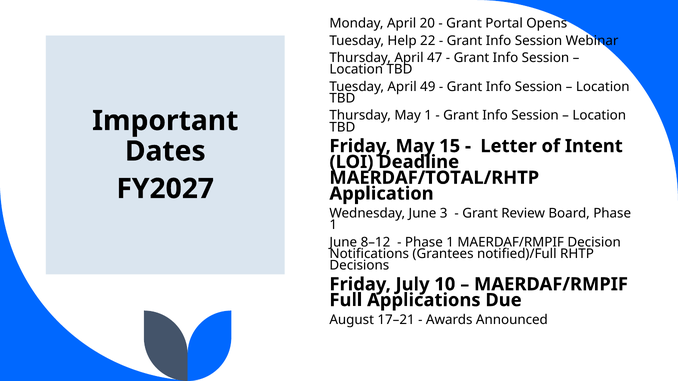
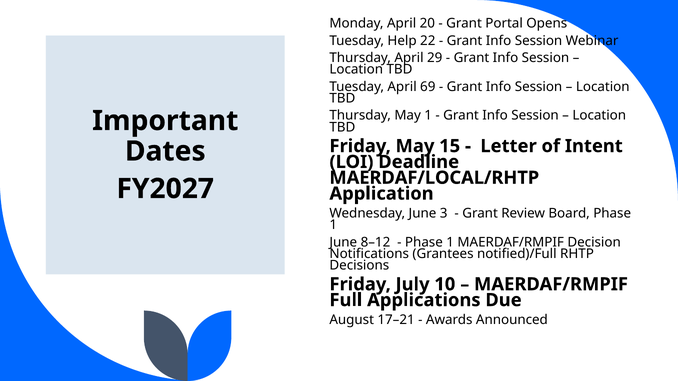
47: 47 -> 29
49: 49 -> 69
MAERDAF/TOTAL/RHTP: MAERDAF/TOTAL/RHTP -> MAERDAF/LOCAL/RHTP
